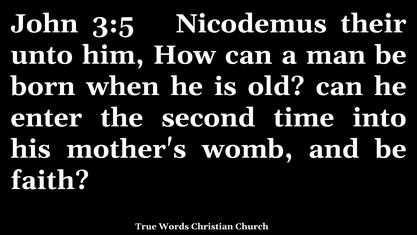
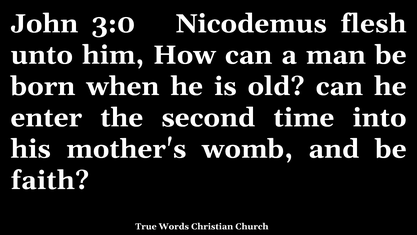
3:5: 3:5 -> 3:0
their: their -> flesh
